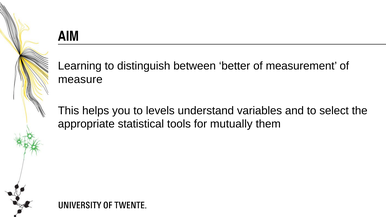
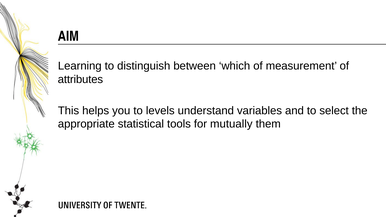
better: better -> which
measure: measure -> attributes
